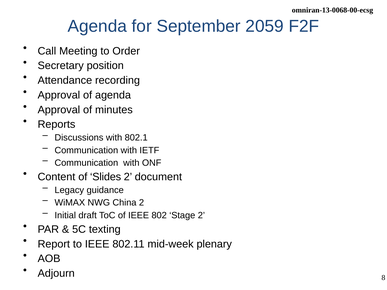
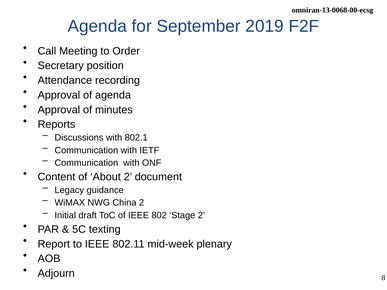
2059: 2059 -> 2019
Slides: Slides -> About
